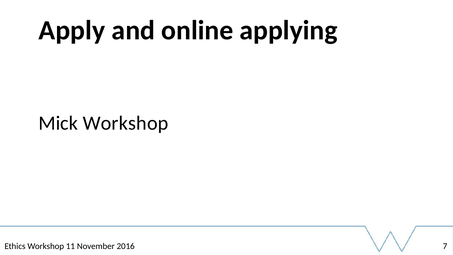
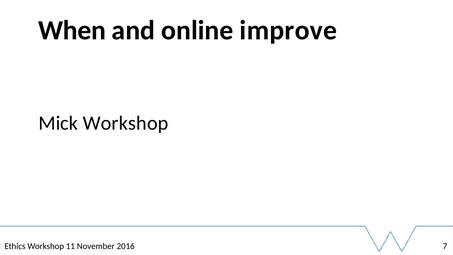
Apply: Apply -> When
applying: applying -> improve
